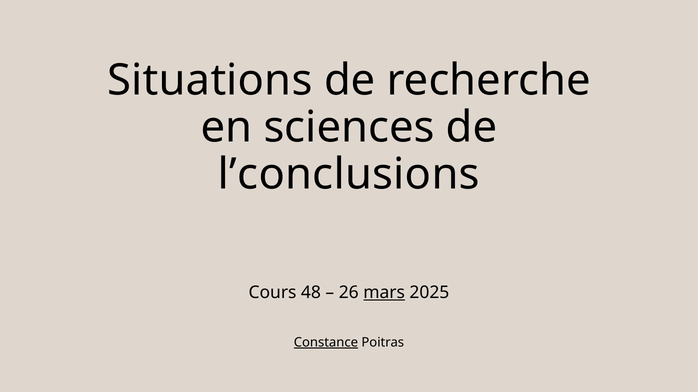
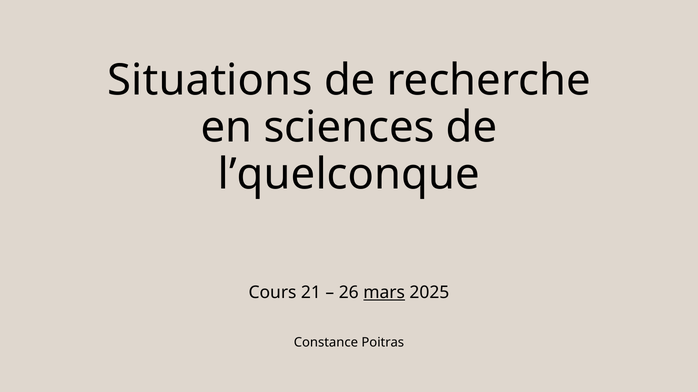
l’conclusions: l’conclusions -> l’quelconque
48: 48 -> 21
Constance underline: present -> none
